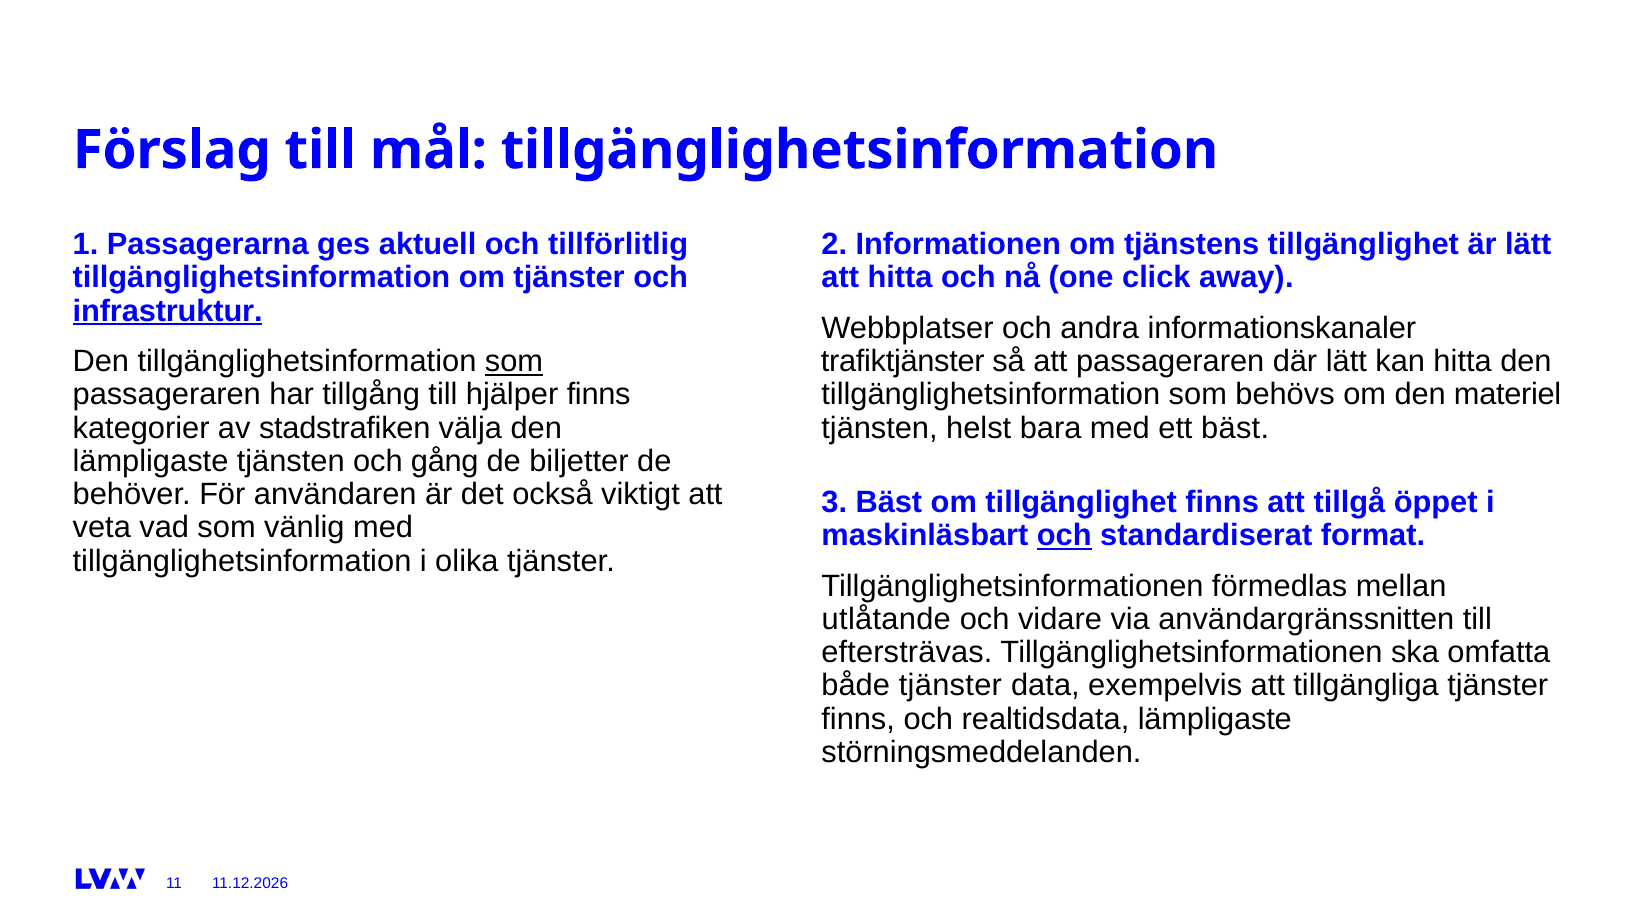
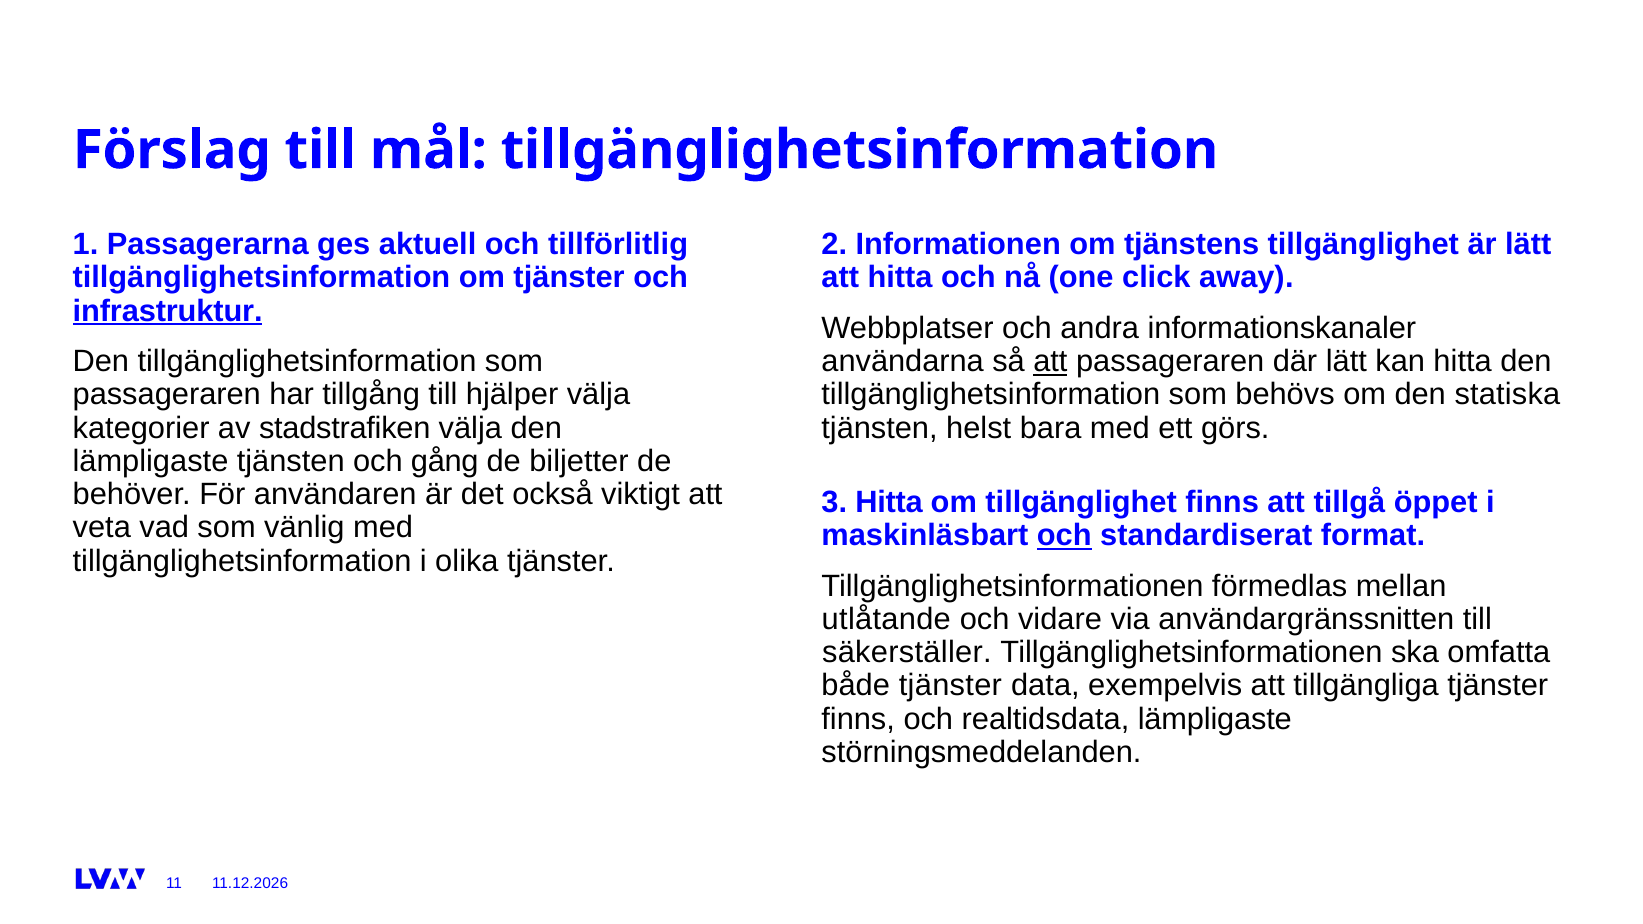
som at (514, 361) underline: present -> none
trafiktjänster: trafiktjänster -> användarna
att at (1050, 361) underline: none -> present
hjälper finns: finns -> välja
materiel: materiel -> statiska
ett bäst: bäst -> görs
3 Bäst: Bäst -> Hitta
eftersträvas: eftersträvas -> säkerställer
